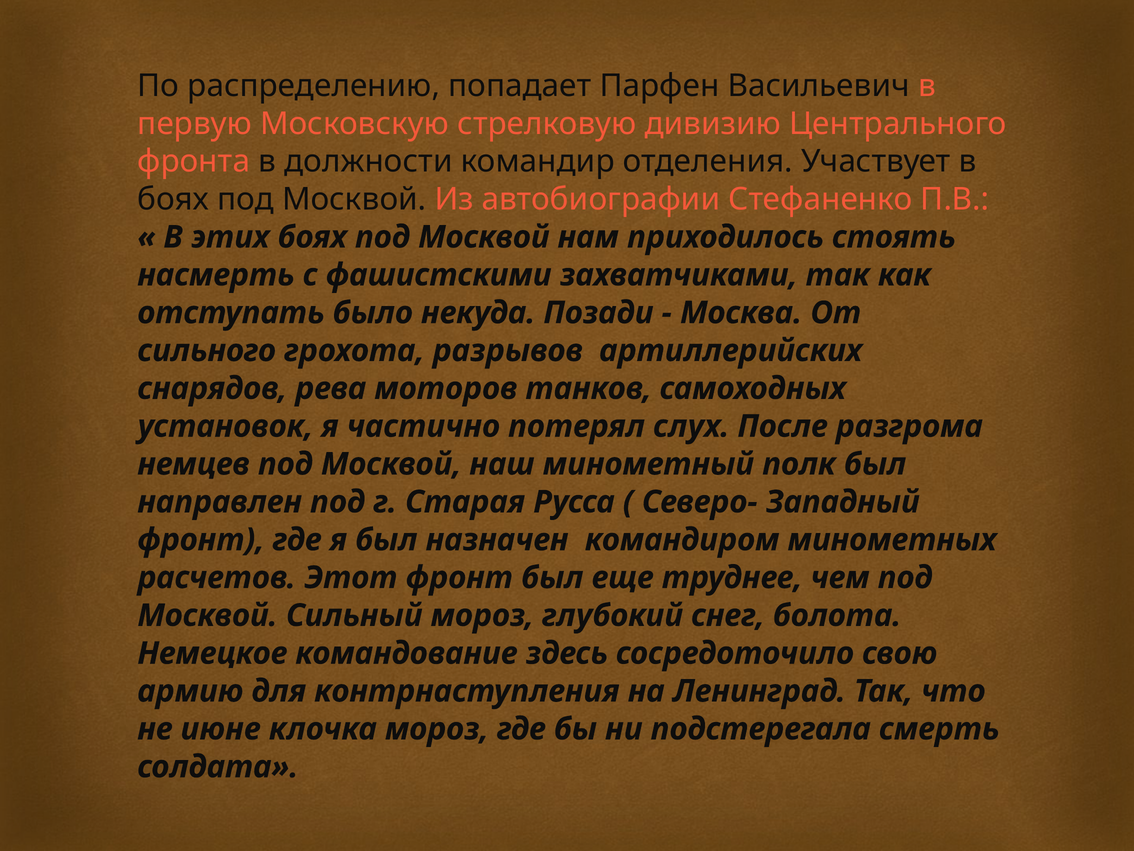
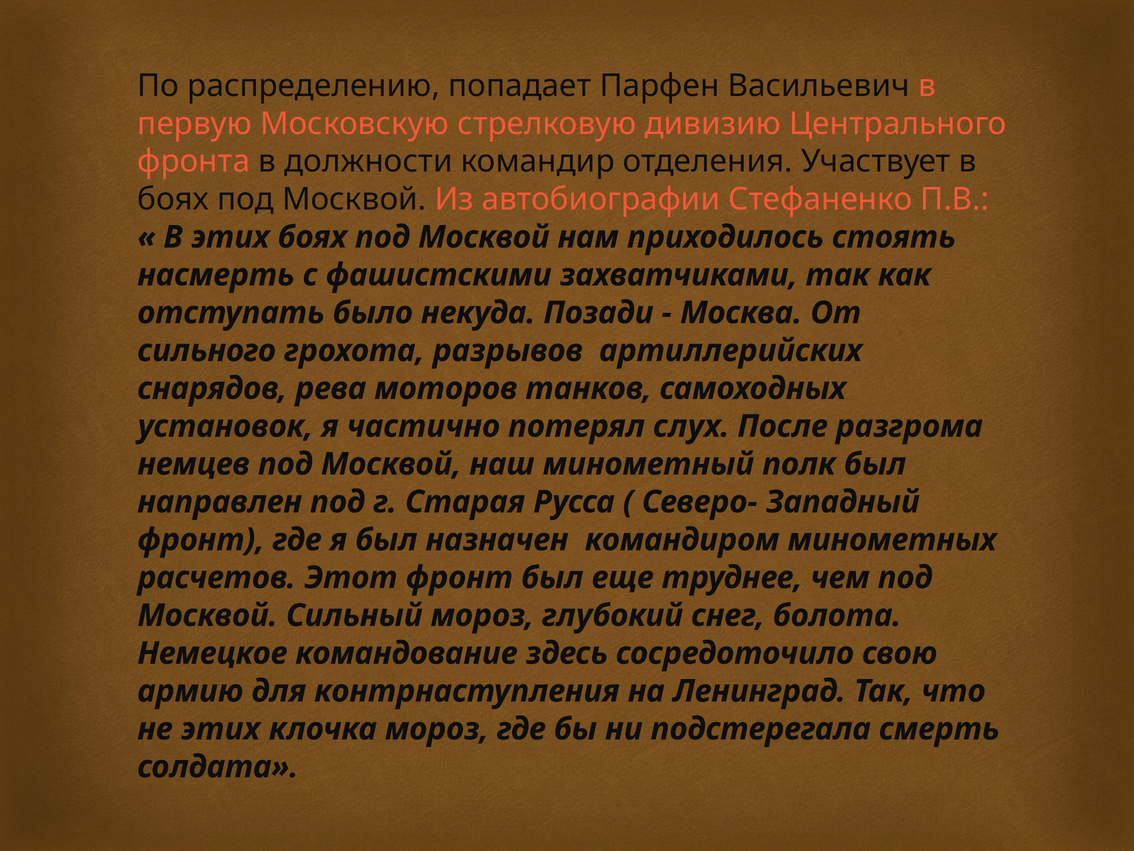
не июне: июне -> этих
